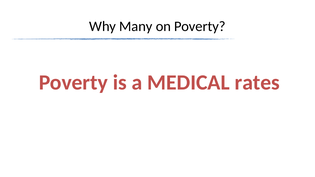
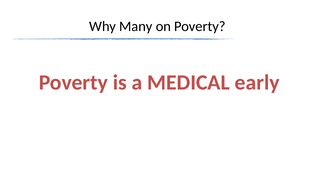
rates: rates -> early
